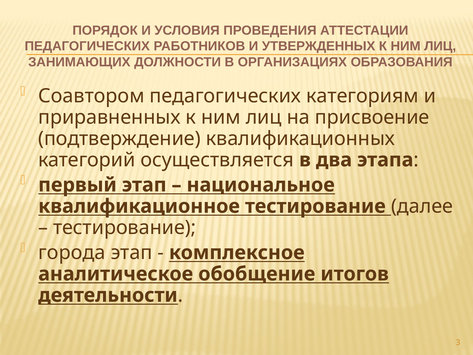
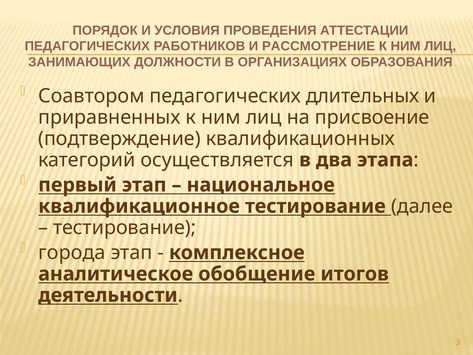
УТВЕРЖДЕННЫХ: УТВЕРЖДЕННЫХ -> РАССМОТРЕНИЕ
категориям: категориям -> длительных
